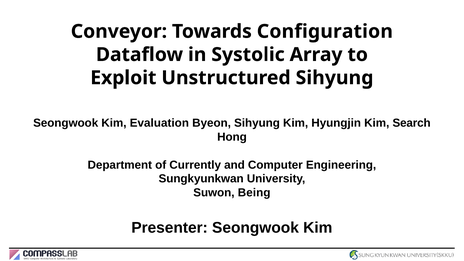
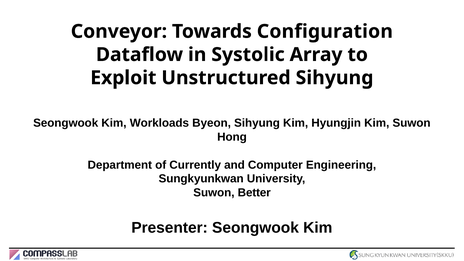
Evaluation: Evaluation -> Workloads
Kim Search: Search -> Suwon
Being: Being -> Better
